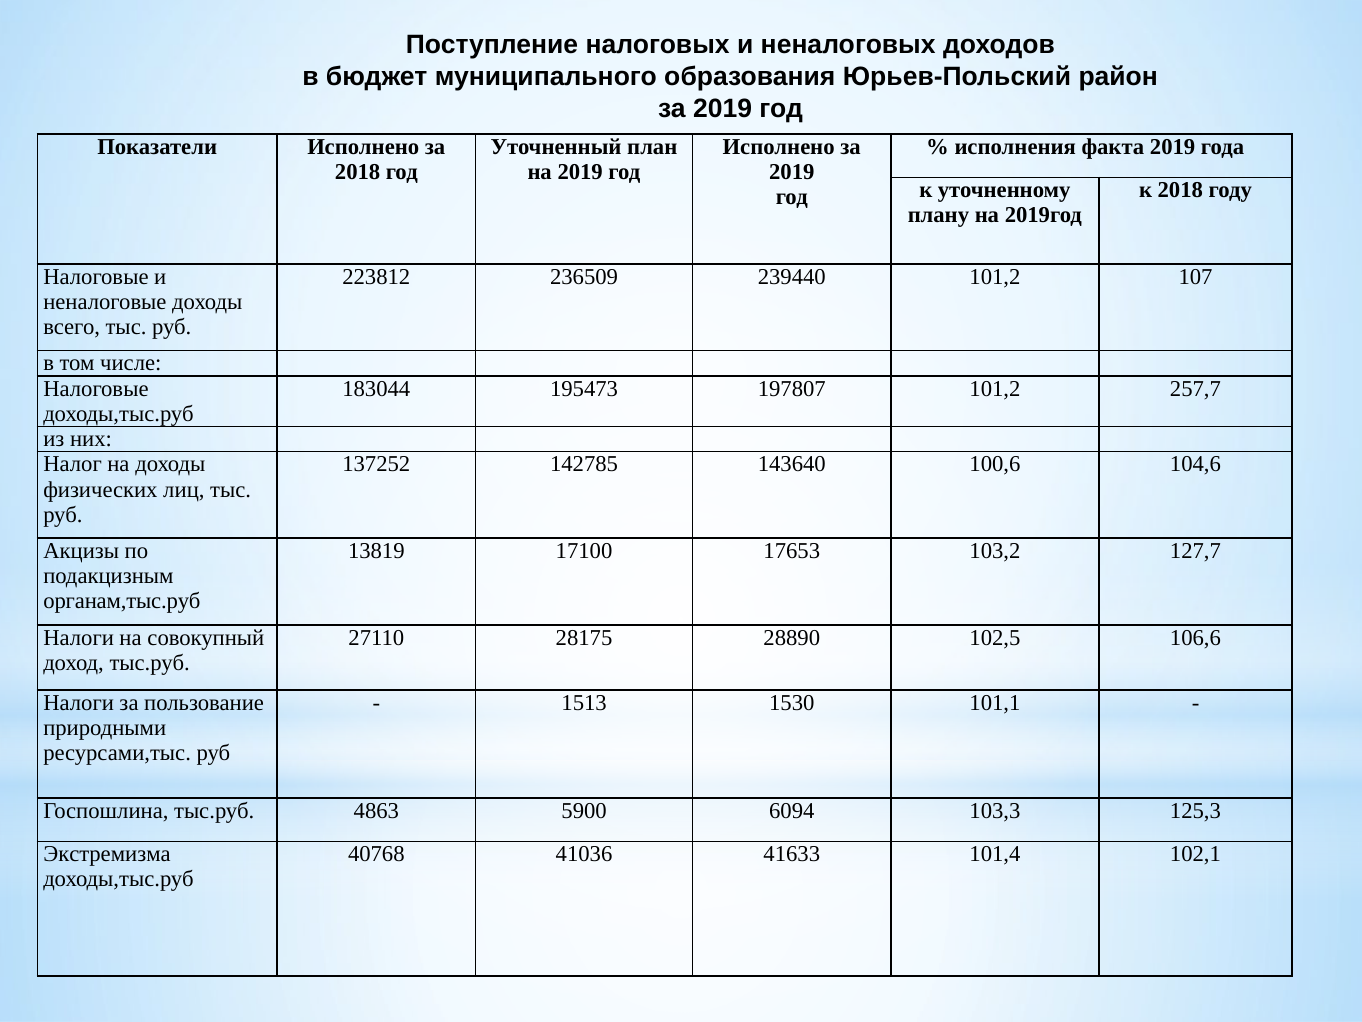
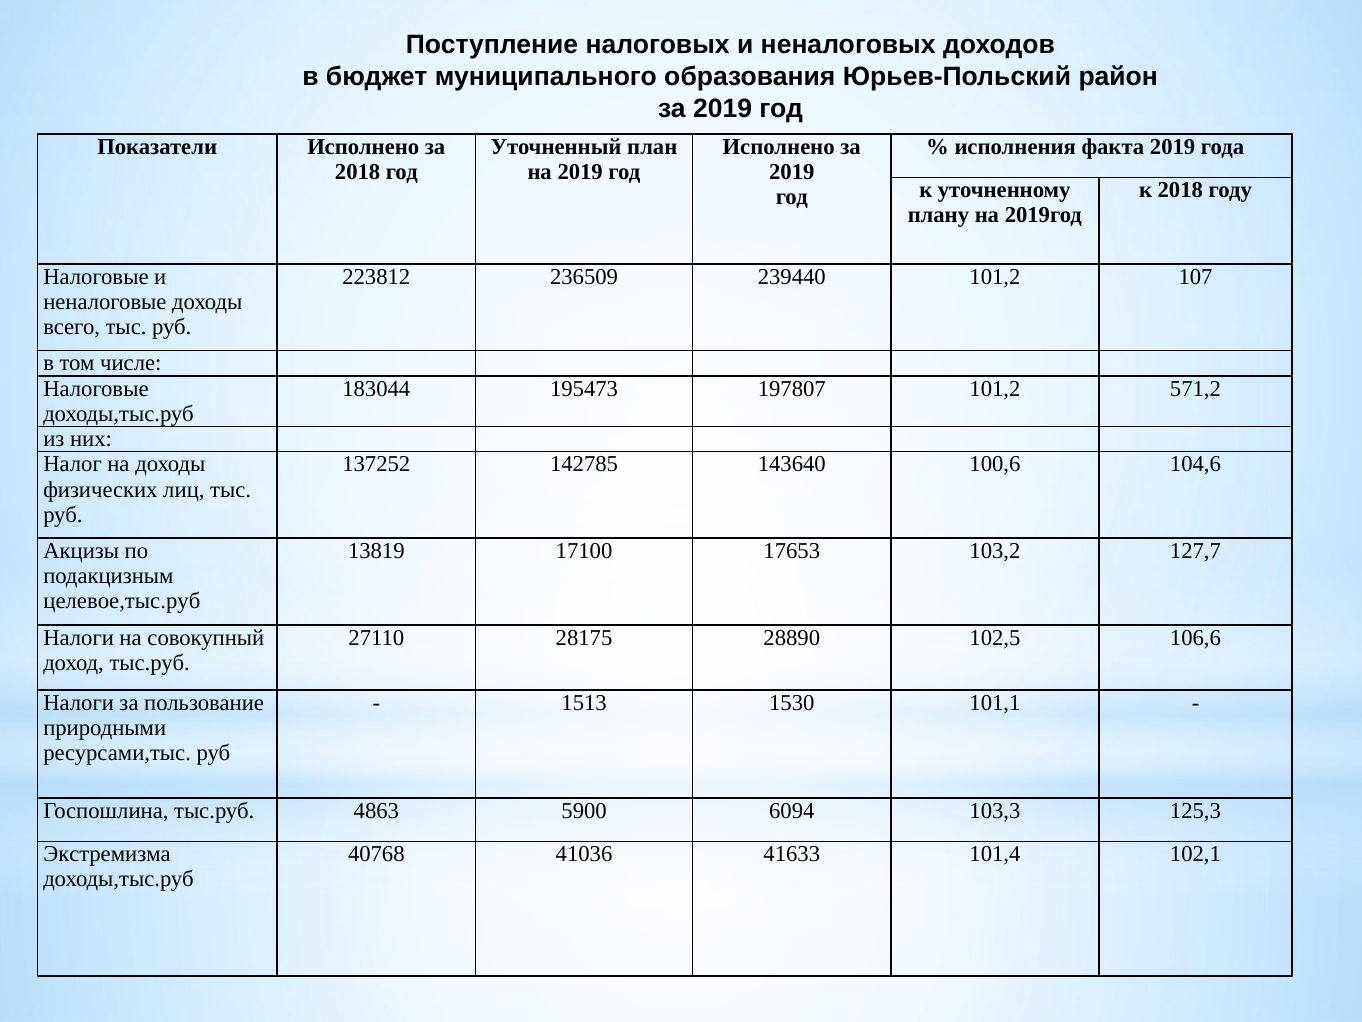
257,7: 257,7 -> 571,2
органам,тыс.руб: органам,тыс.руб -> целевое,тыс.руб
